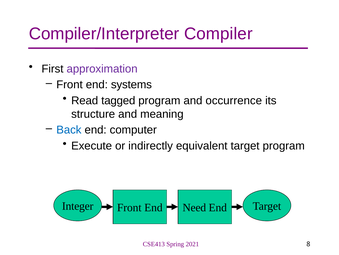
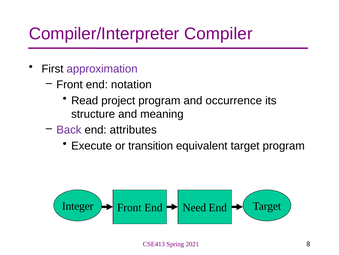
systems: systems -> notation
tagged: tagged -> project
Back colour: blue -> purple
computer: computer -> attributes
indirectly: indirectly -> transition
